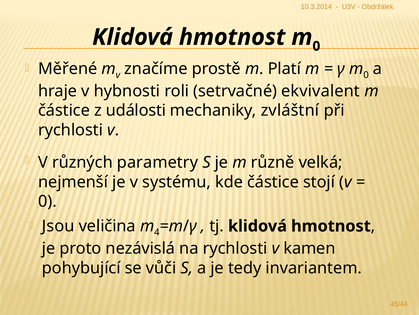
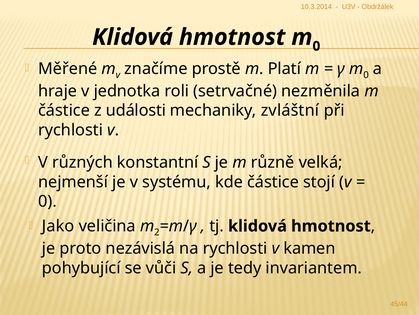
hybnosti: hybnosti -> jednotka
ekvivalent: ekvivalent -> nezměnila
parametry: parametry -> konstantní
Jsou: Jsou -> Jako
4: 4 -> 2
